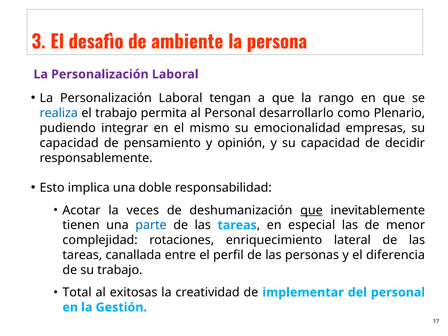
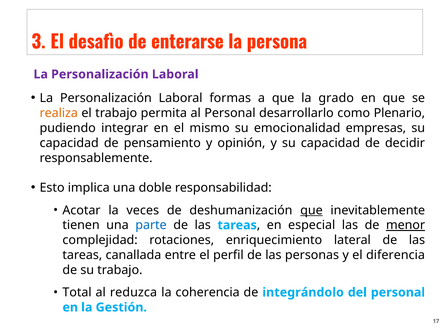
ambiente: ambiente -> enterarse
tengan: tengan -> formas
rango: rango -> grado
realiza colour: blue -> orange
menor underline: none -> present
exitosas: exitosas -> reduzca
creatividad: creatividad -> coherencia
implementar: implementar -> integrándolo
